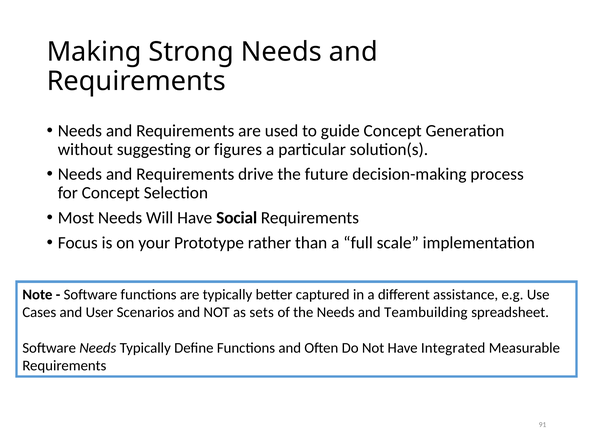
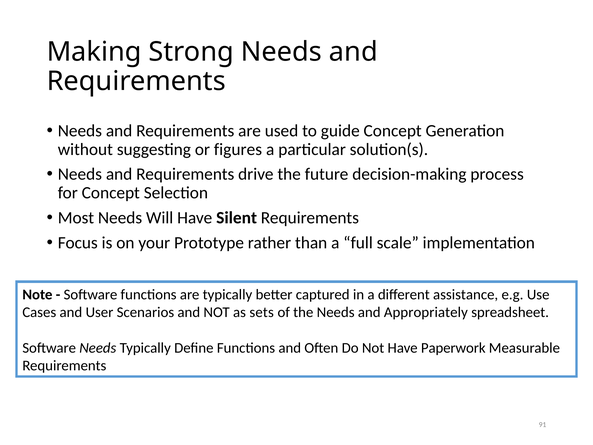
Social: Social -> Silent
Teambuilding: Teambuilding -> Appropriately
Integrated: Integrated -> Paperwork
